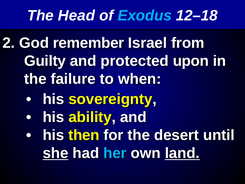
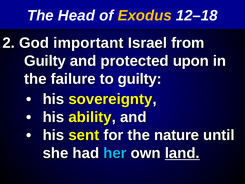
Exodus colour: light blue -> yellow
remember: remember -> important
to when: when -> guilty
then: then -> sent
desert: desert -> nature
she underline: present -> none
